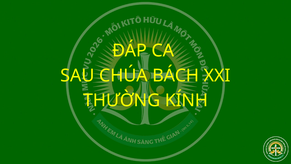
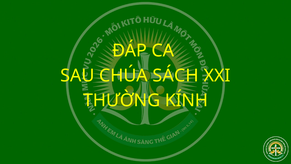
BÁCH: BÁCH -> SÁCH
